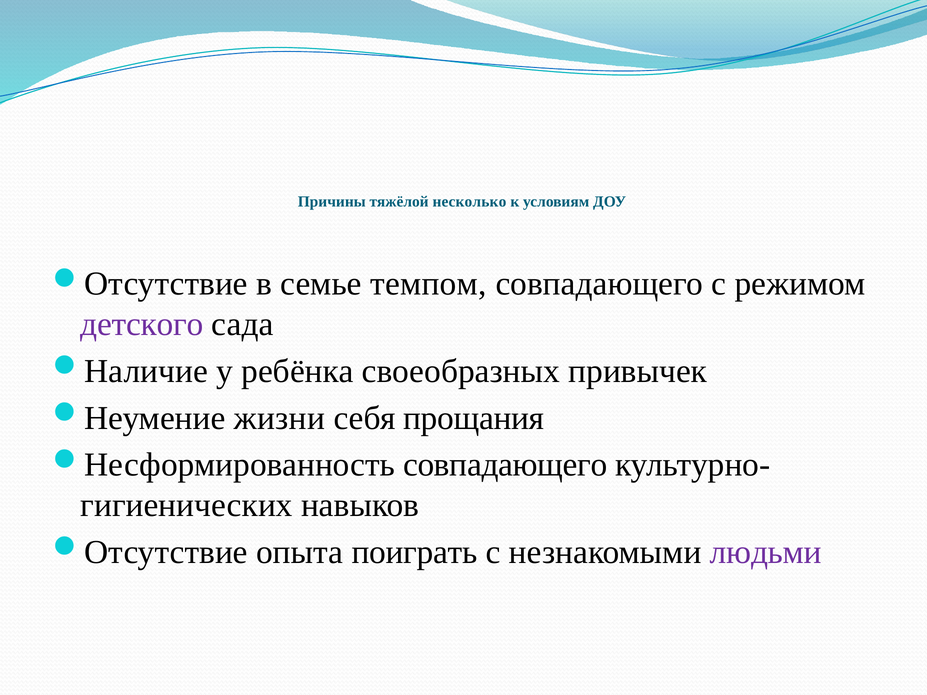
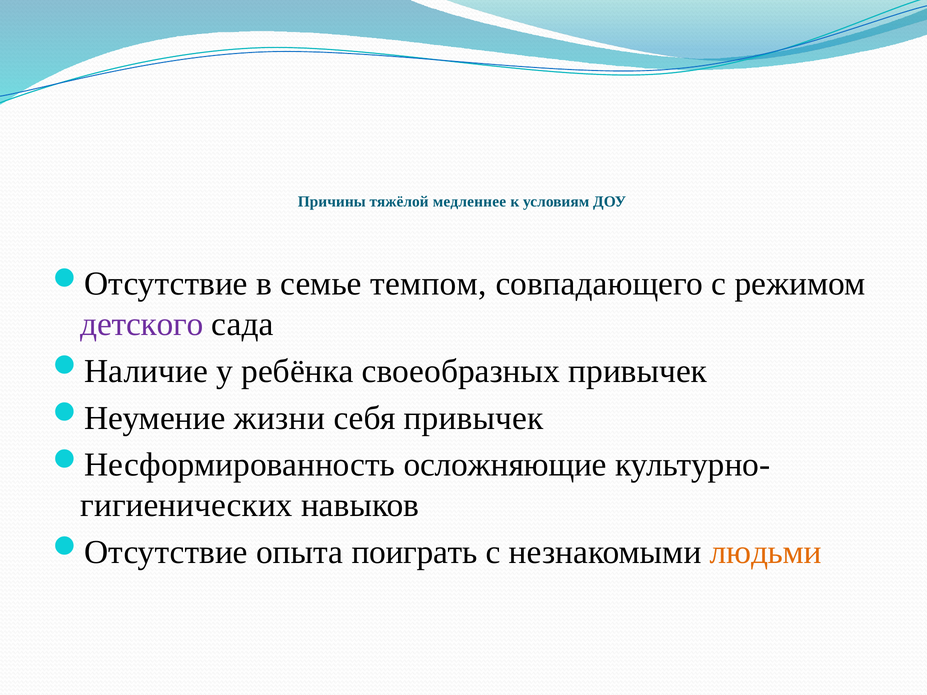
несколько: несколько -> медленнее
себя прощания: прощания -> привычек
совпадающего at (505, 465): совпадающего -> осложняющие
людьми colour: purple -> orange
